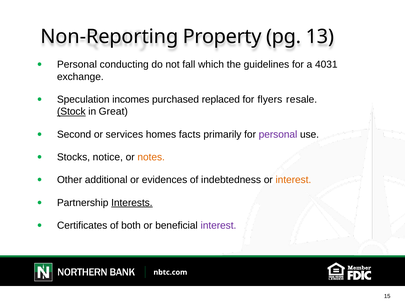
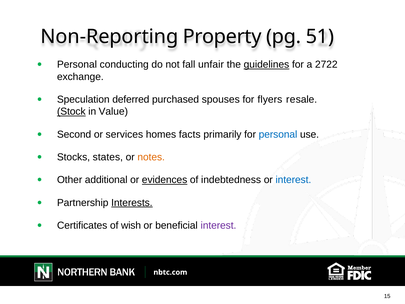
13: 13 -> 51
which: which -> unfair
guidelines underline: none -> present
4031: 4031 -> 2722
incomes: incomes -> deferred
replaced: replaced -> spouses
Great: Great -> Value
personal at (278, 134) colour: purple -> blue
notice: notice -> states
evidences underline: none -> present
interest at (293, 180) colour: orange -> blue
both: both -> wish
